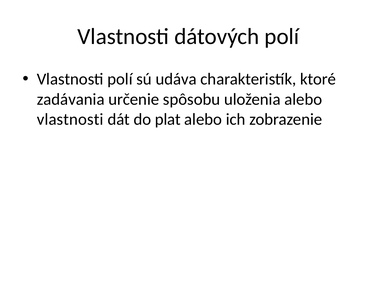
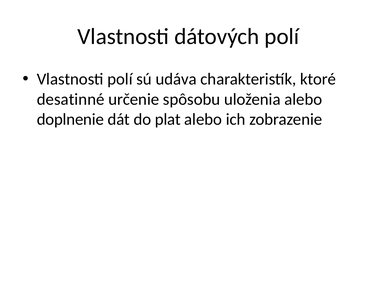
zadávania: zadávania -> desatinné
vlastnosti at (70, 119): vlastnosti -> doplnenie
